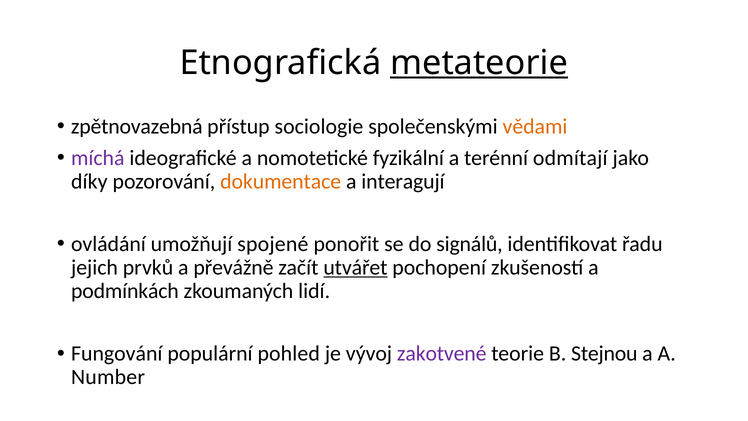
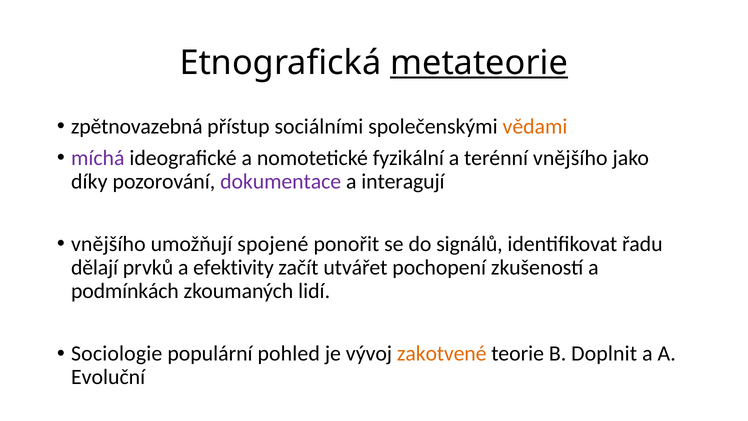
sociologie: sociologie -> sociálními
terénní odmítají: odmítají -> vnějšího
dokumentace colour: orange -> purple
ovládání at (108, 244): ovládání -> vnějšího
jejich: jejich -> dělají
převážně: převážně -> efektivity
utvářet underline: present -> none
Fungování: Fungování -> Sociologie
zakotvené colour: purple -> orange
Stejnou: Stejnou -> Doplnit
Number: Number -> Evoluční
